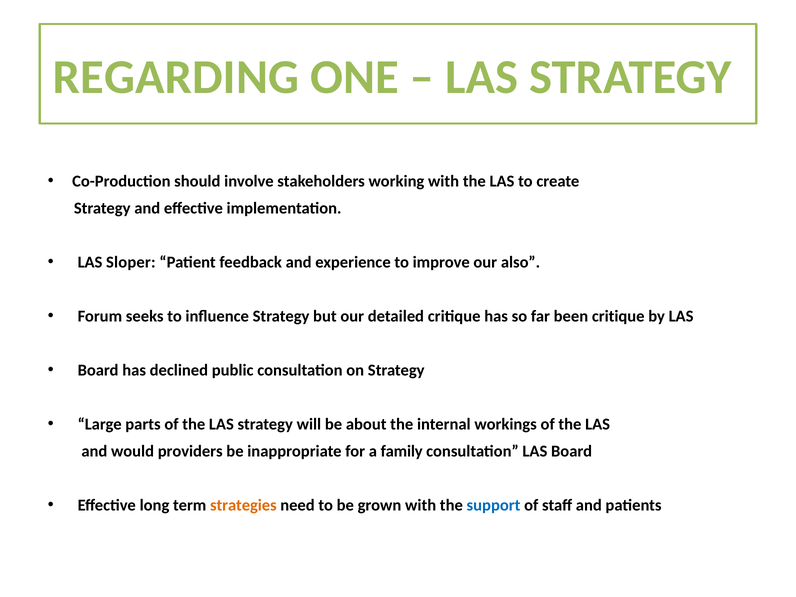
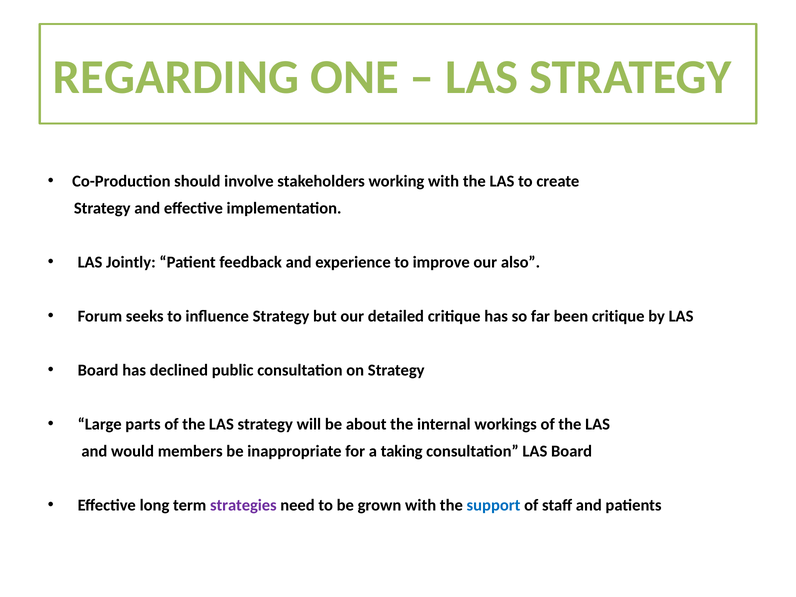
Sloper: Sloper -> Jointly
providers: providers -> members
family: family -> taking
strategies colour: orange -> purple
